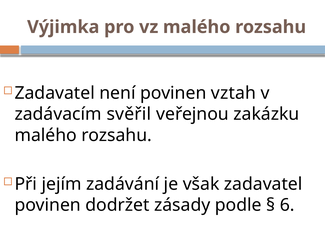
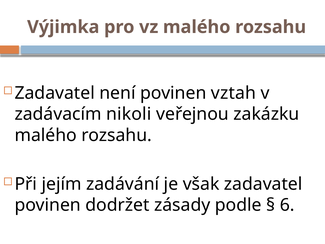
svěřil: svěřil -> nikoli
